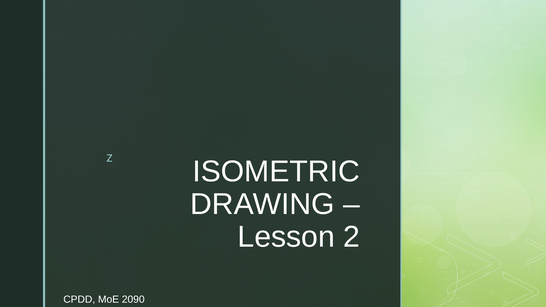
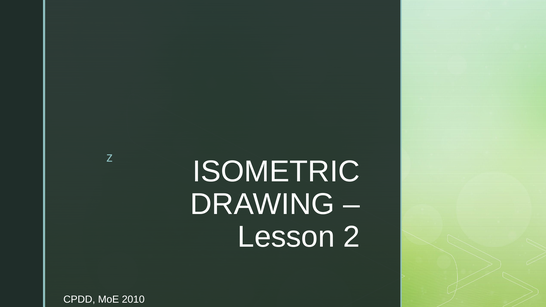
2090: 2090 -> 2010
